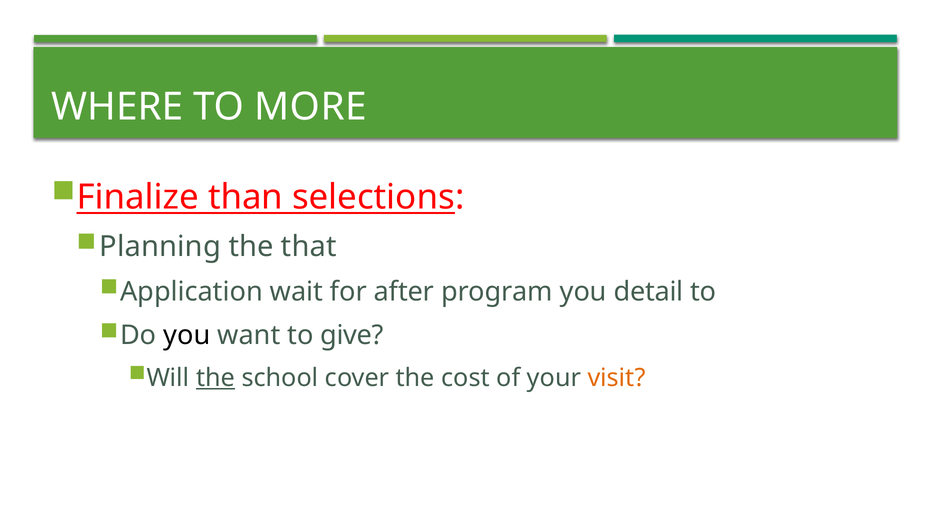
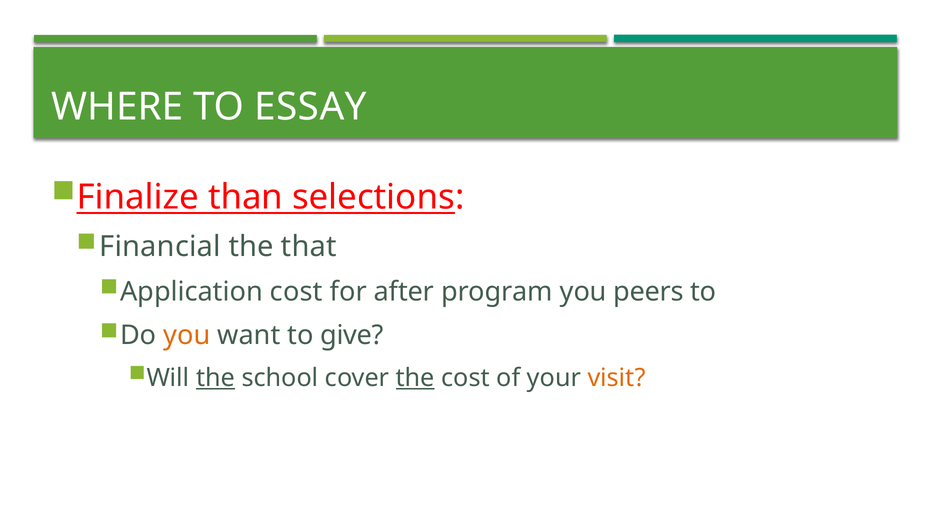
MORE: MORE -> ESSAY
Planning: Planning -> Financial
Application wait: wait -> cost
detail: detail -> peers
you at (187, 335) colour: black -> orange
the at (415, 378) underline: none -> present
